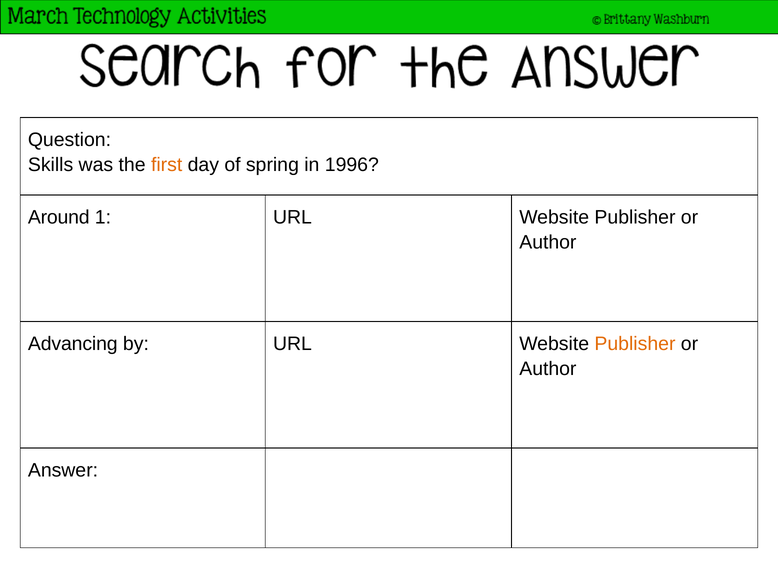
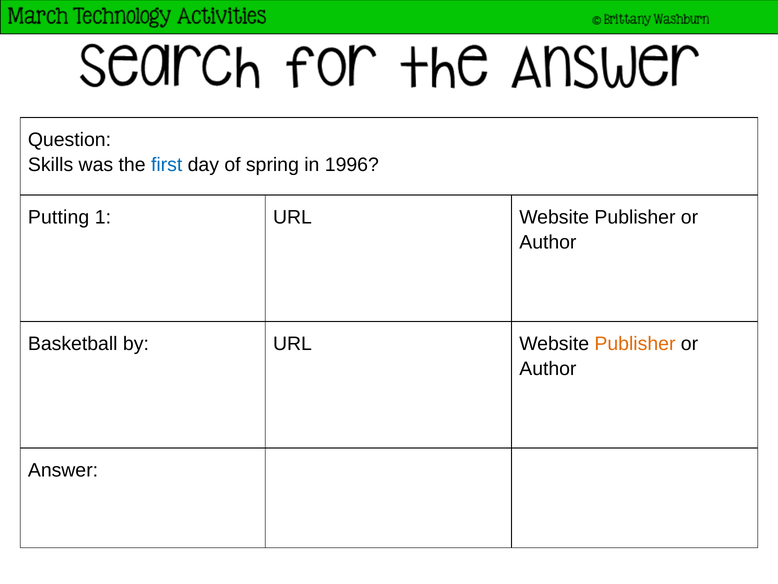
first colour: orange -> blue
Around: Around -> Putting
Advancing: Advancing -> Basketball
